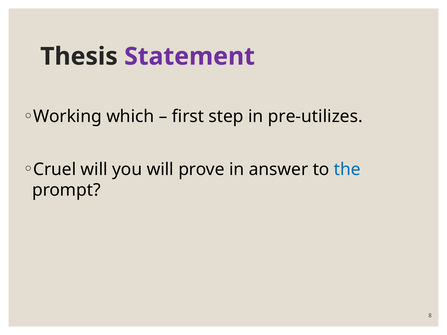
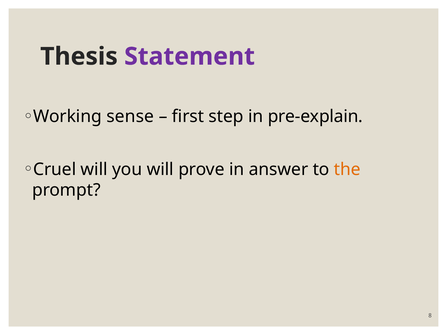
which: which -> sense
pre-utilizes: pre-utilizes -> pre-explain
the colour: blue -> orange
